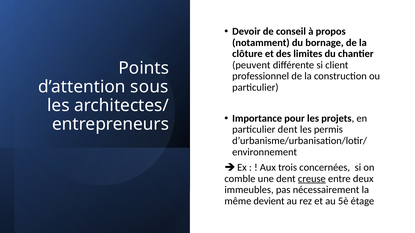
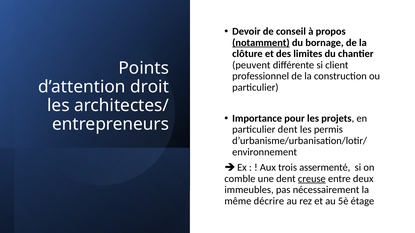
notamment underline: none -> present
sous: sous -> droit
concernées: concernées -> assermenté
devient: devient -> décrire
